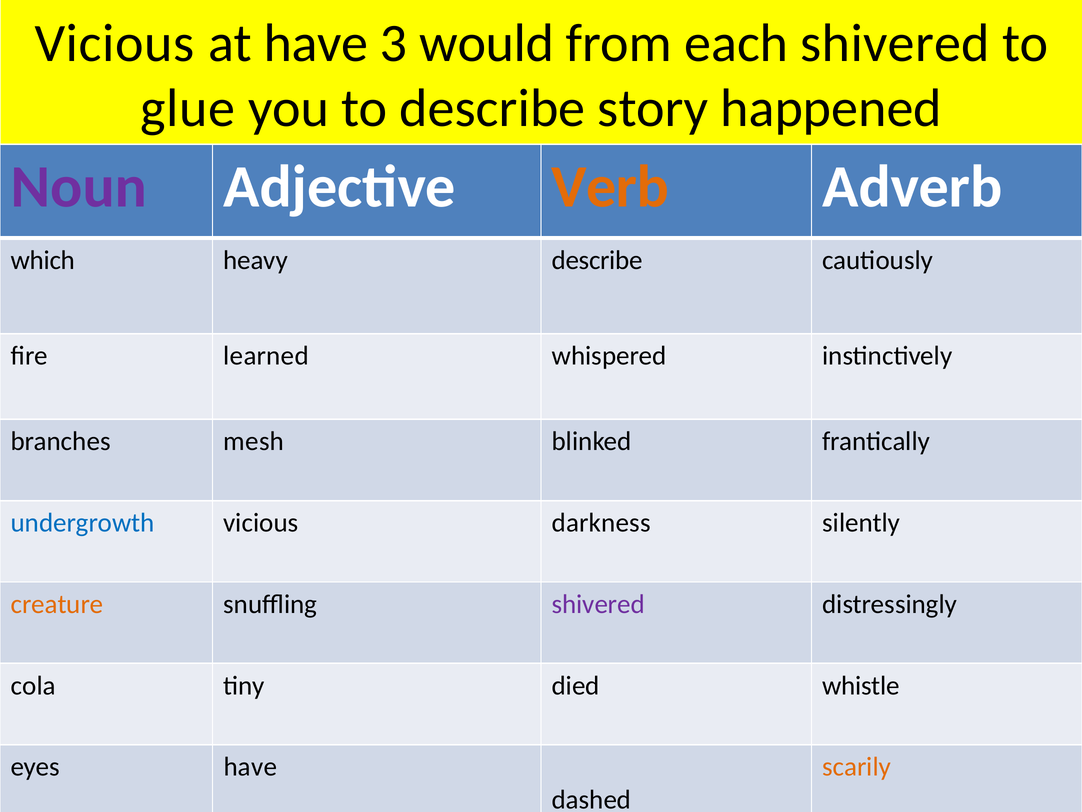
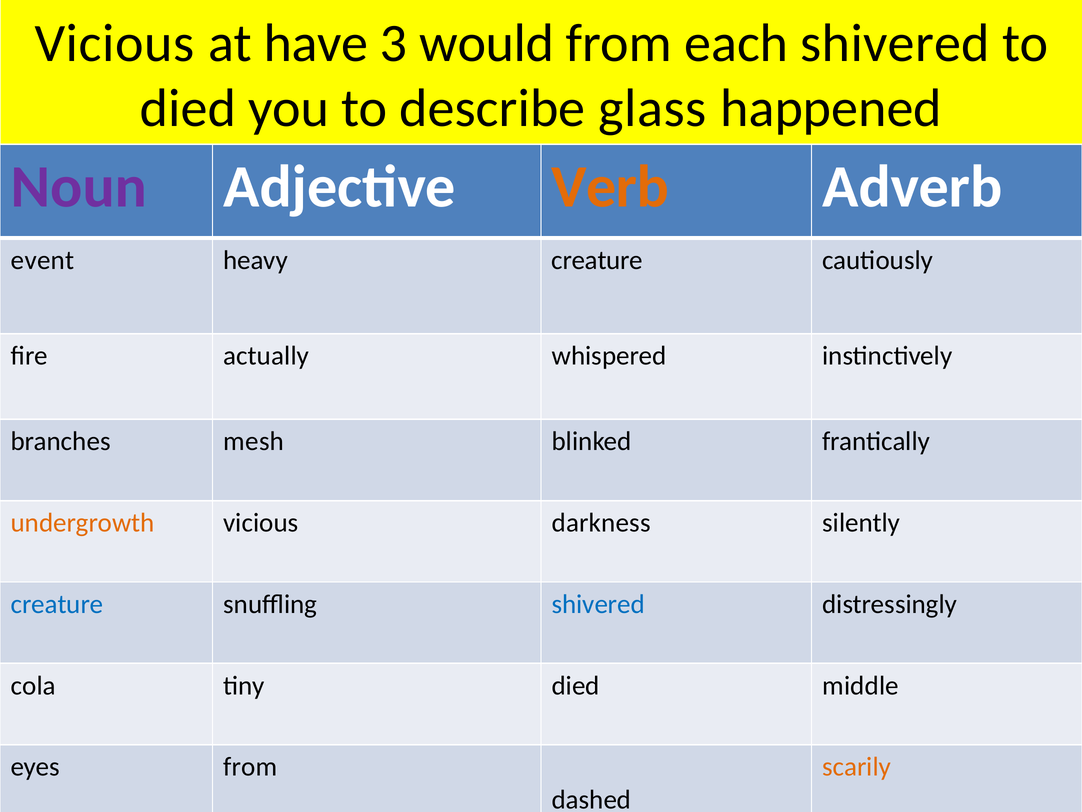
glue at (188, 108): glue -> died
story: story -> glass
which: which -> event
heavy describe: describe -> creature
learned: learned -> actually
undergrowth colour: blue -> orange
creature at (57, 604) colour: orange -> blue
shivered at (598, 604) colour: purple -> blue
whistle: whistle -> middle
eyes have: have -> from
